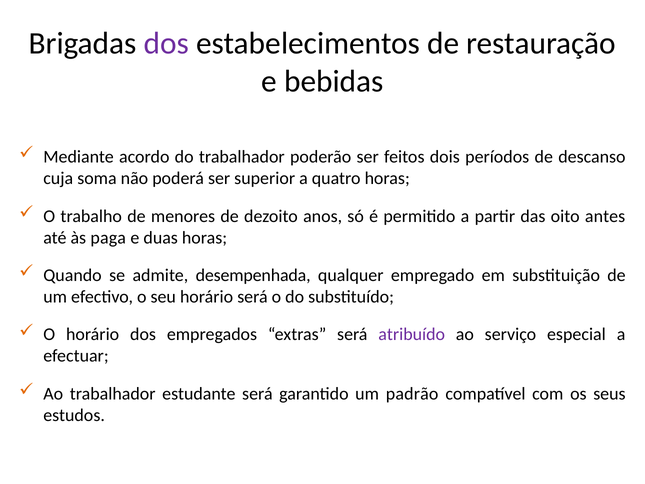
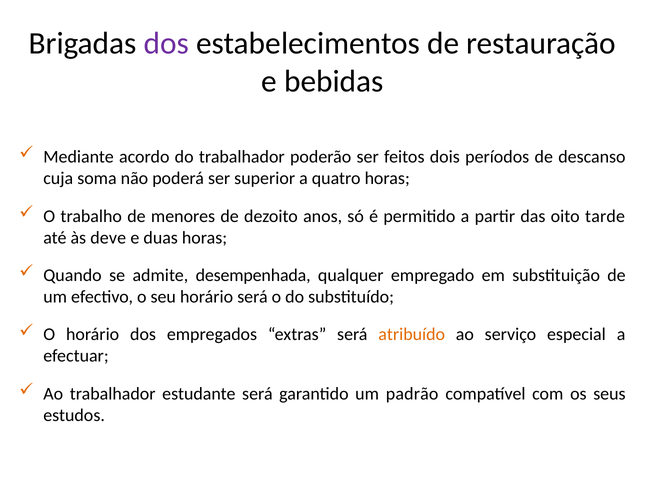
antes: antes -> tarde
paga: paga -> deve
atribuído colour: purple -> orange
